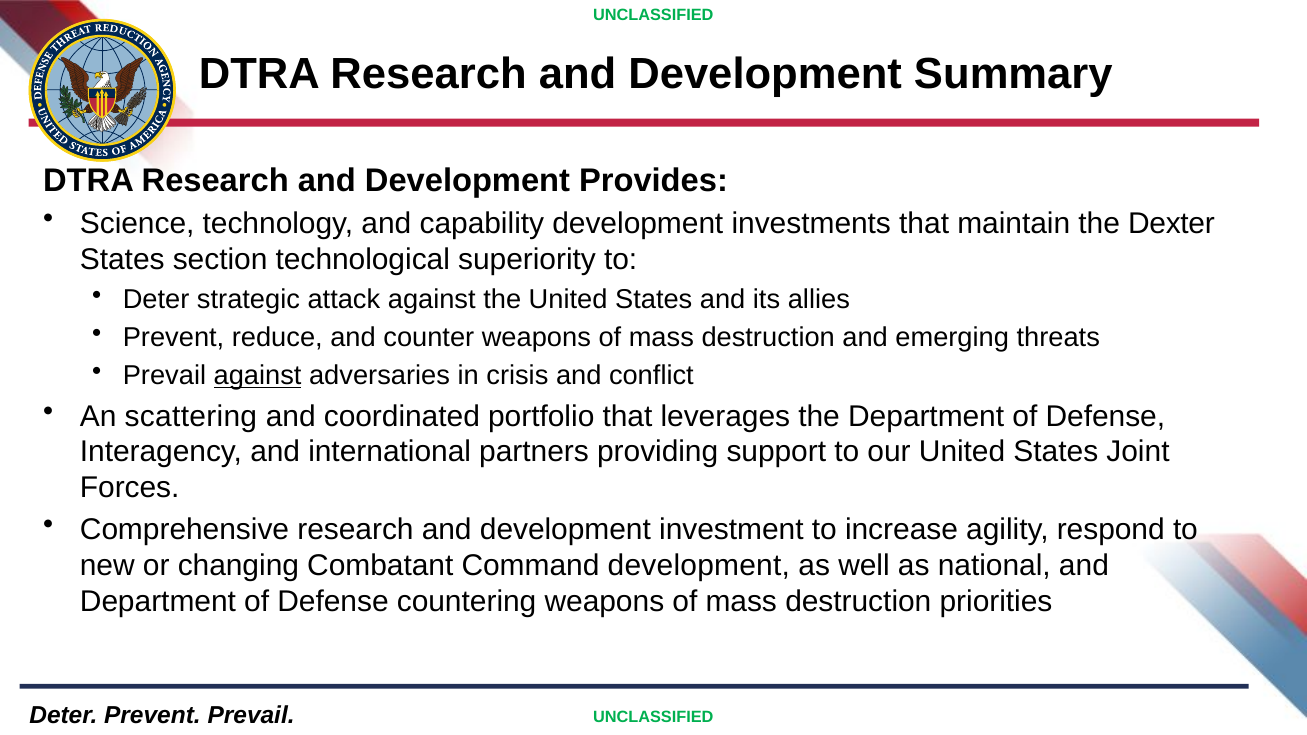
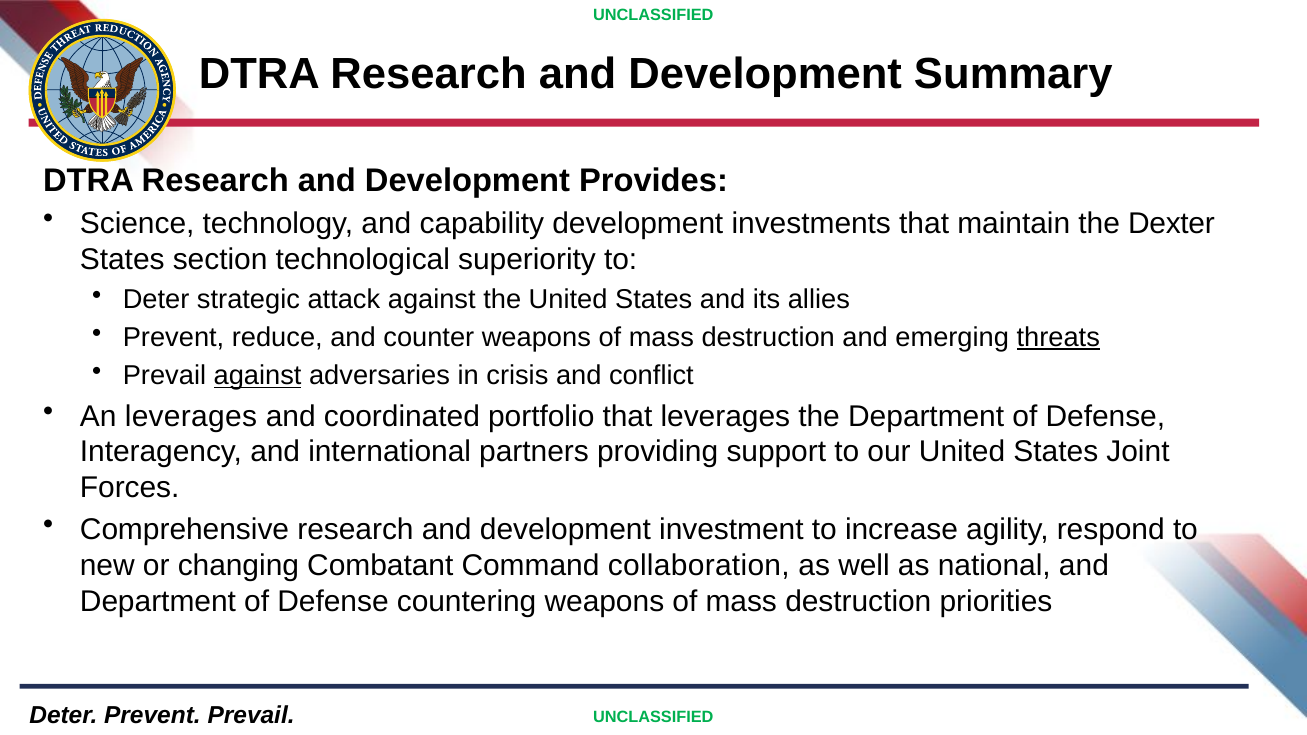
threats underline: none -> present
An scattering: scattering -> leverages
Command development: development -> collaboration
